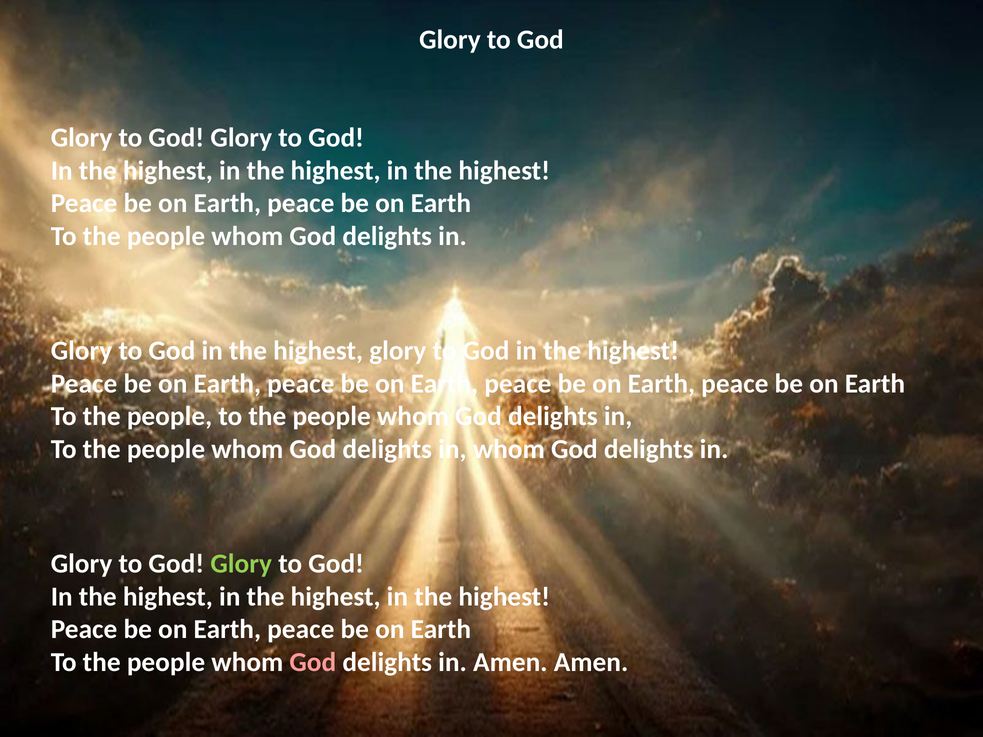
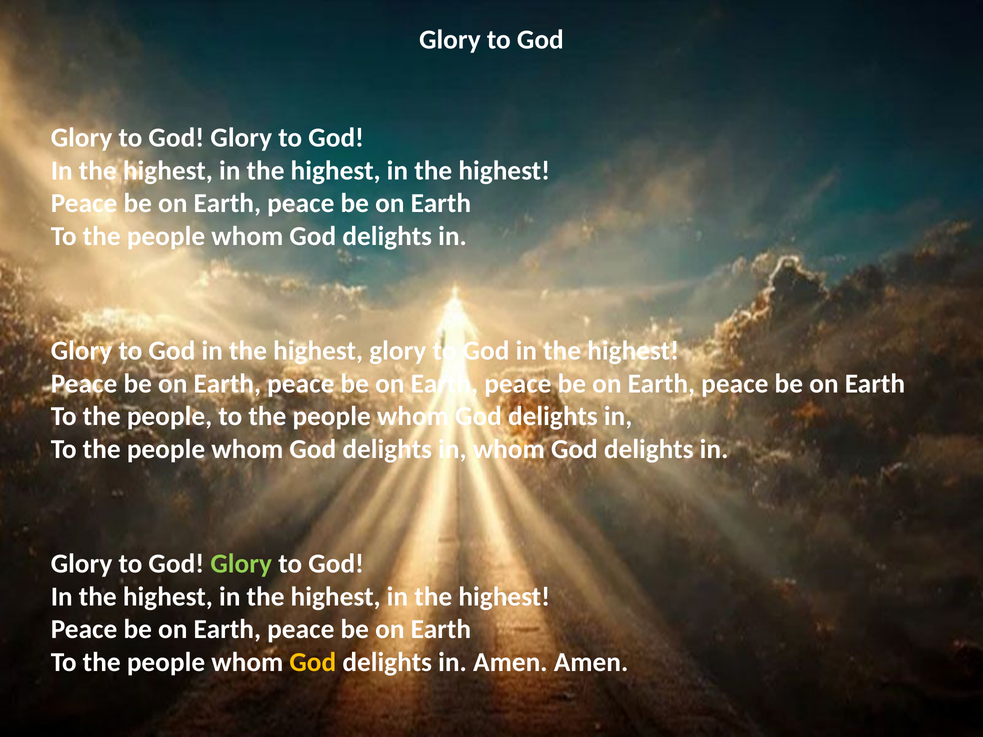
God at (313, 662) colour: pink -> yellow
